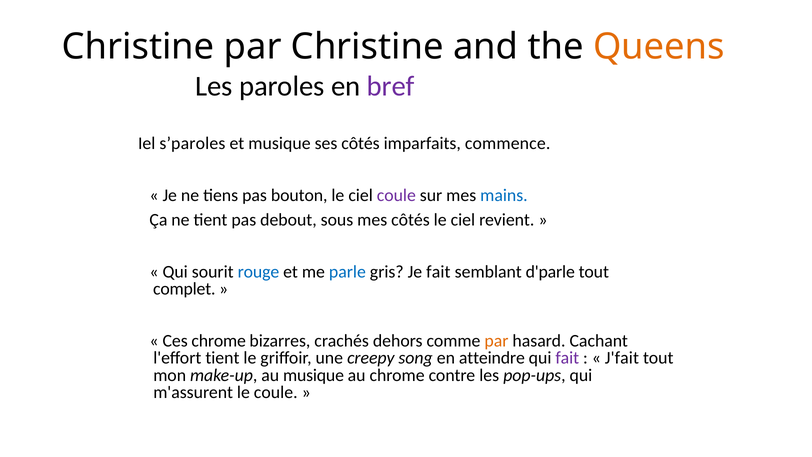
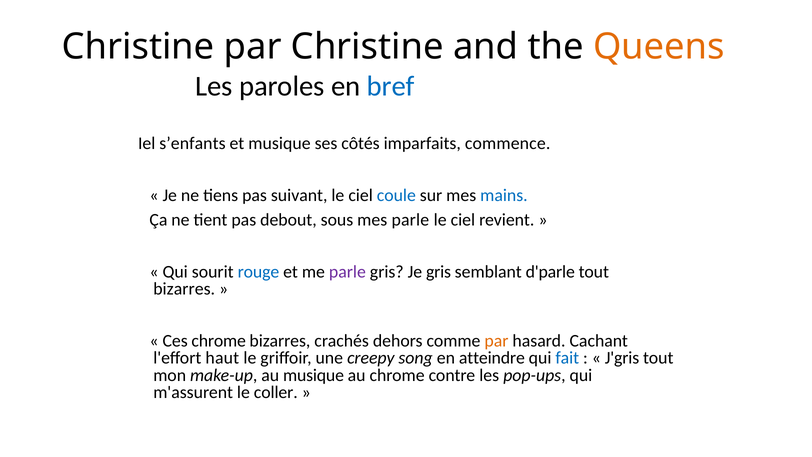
bref colour: purple -> blue
s’paroles: s’paroles -> s’enfants
bouton: bouton -> suivant
coule at (396, 195) colour: purple -> blue
mes côtés: côtés -> parle
parle at (347, 272) colour: blue -> purple
Je fait: fait -> gris
complet at (184, 289): complet -> bizarres
l'effort tient: tient -> haut
fait at (567, 358) colour: purple -> blue
J'fait: J'fait -> J'gris
le coule: coule -> coller
